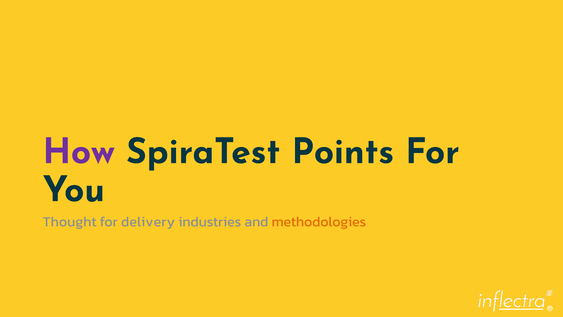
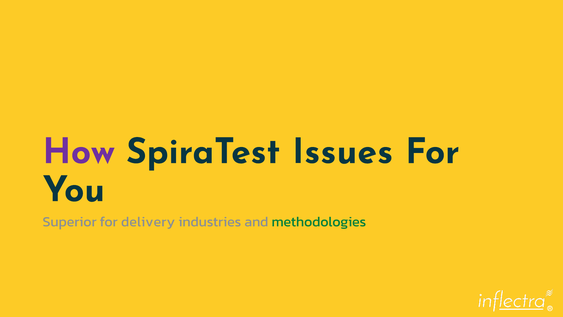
Points: Points -> Issues
Thought: Thought -> Superior
methodologies colour: orange -> green
